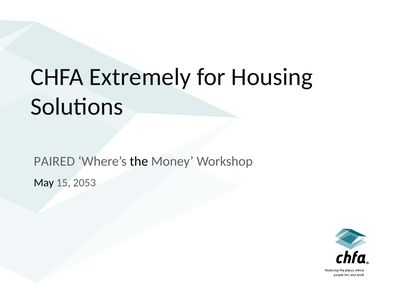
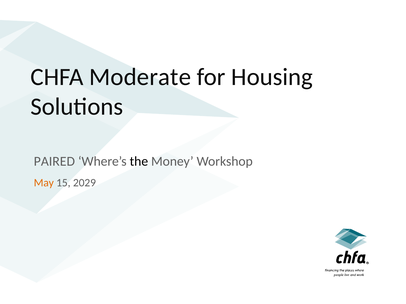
Extremely: Extremely -> Moderate
May colour: black -> orange
2053: 2053 -> 2029
